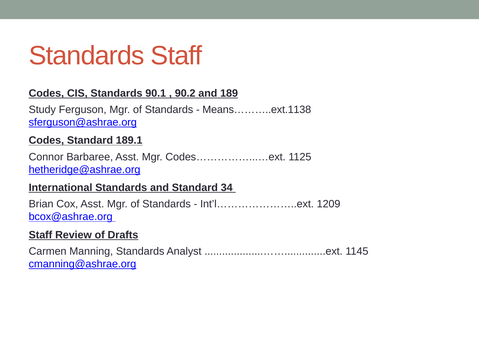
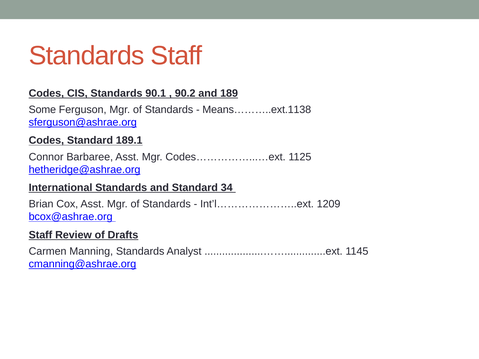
Study: Study -> Some
